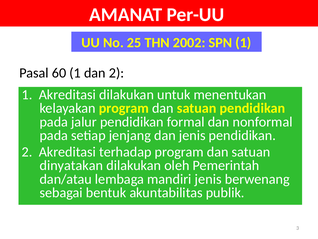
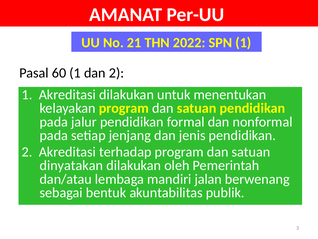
25: 25 -> 21
2002: 2002 -> 2022
mandiri jenis: jenis -> jalan
